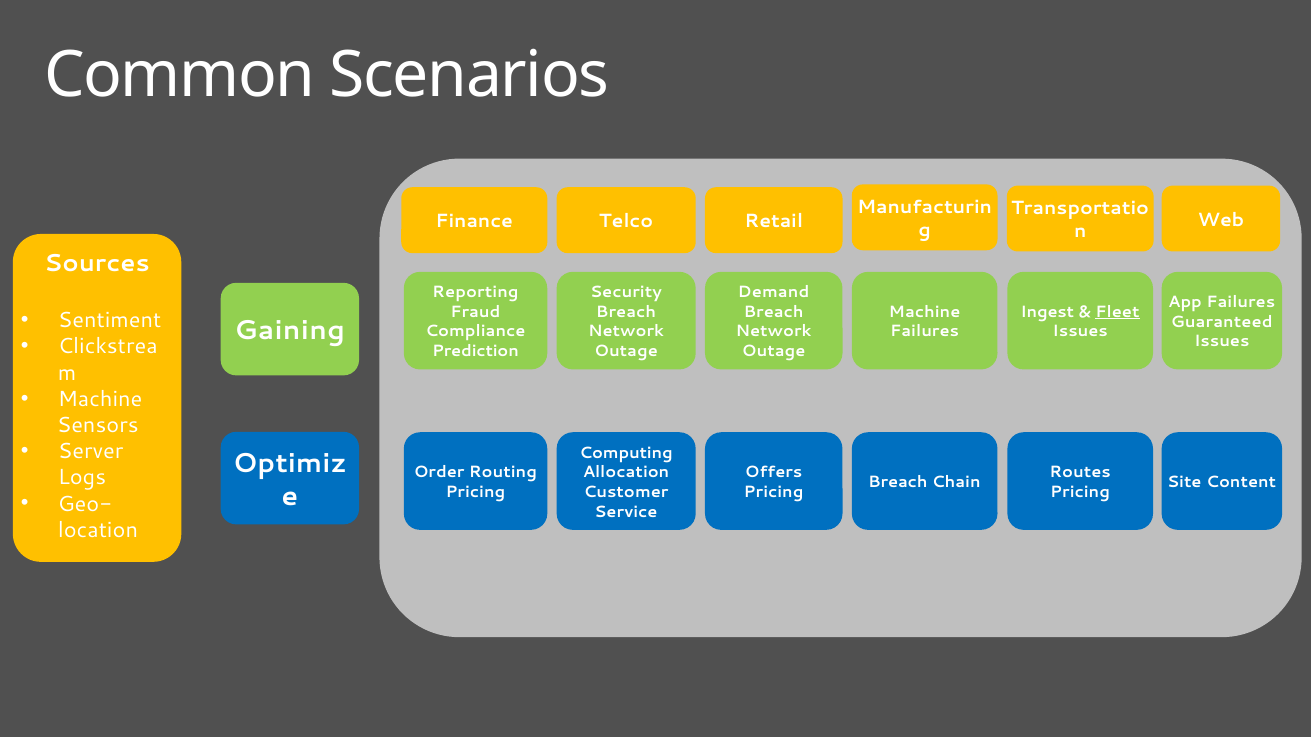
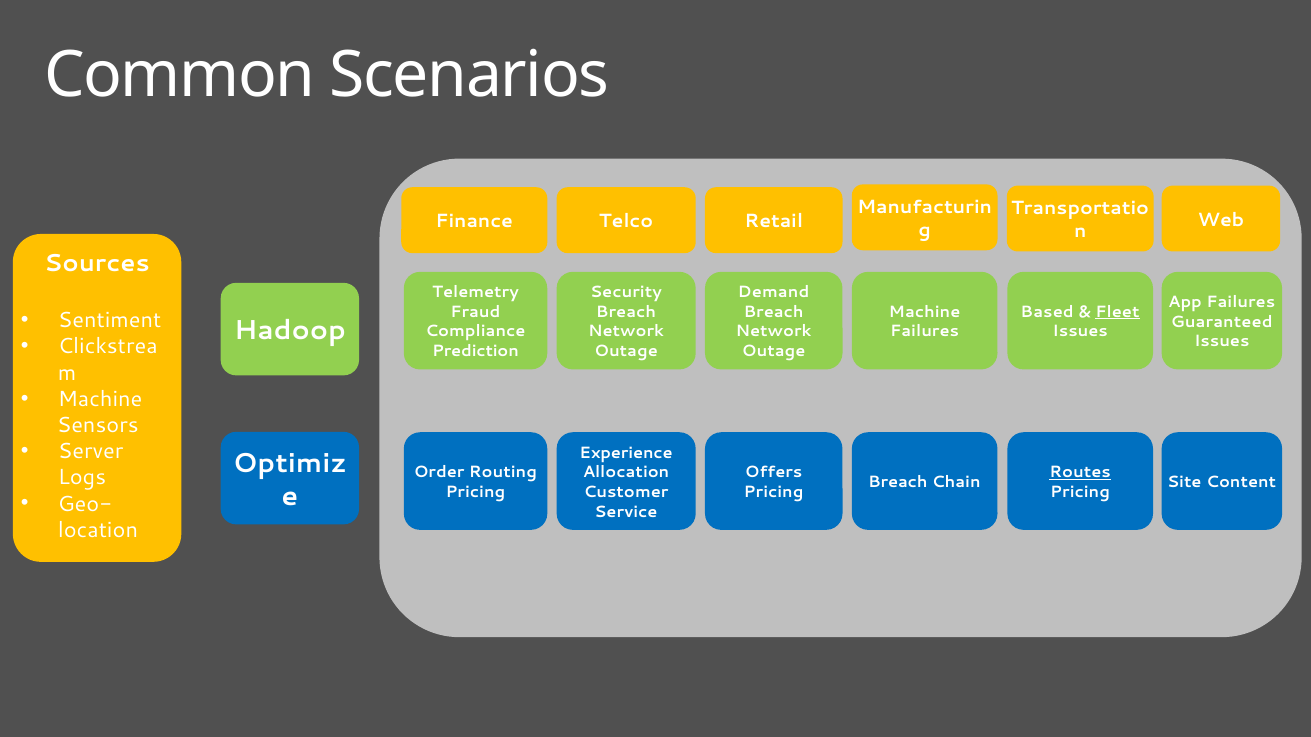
Reporting: Reporting -> Telemetry
Ingest: Ingest -> Based
Gaining: Gaining -> Hadoop
Computing: Computing -> Experience
Routes underline: none -> present
